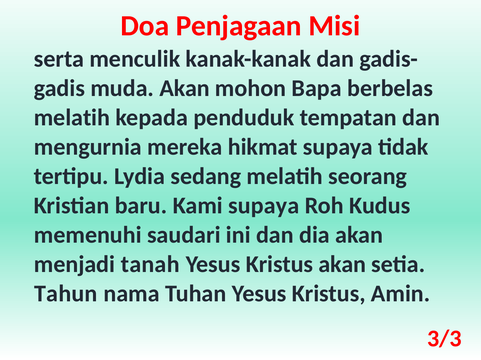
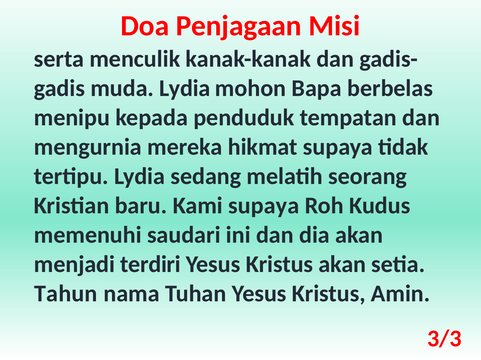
muda Akan: Akan -> Lydia
melatih at (72, 118): melatih -> menipu
tanah: tanah -> terdiri
